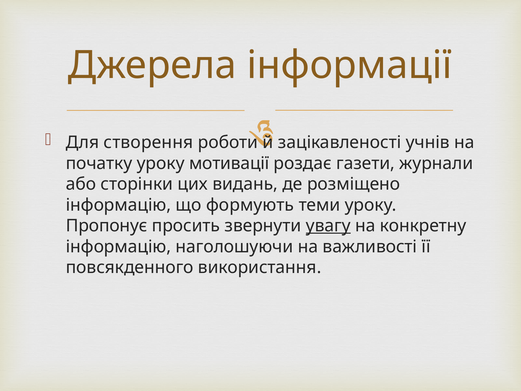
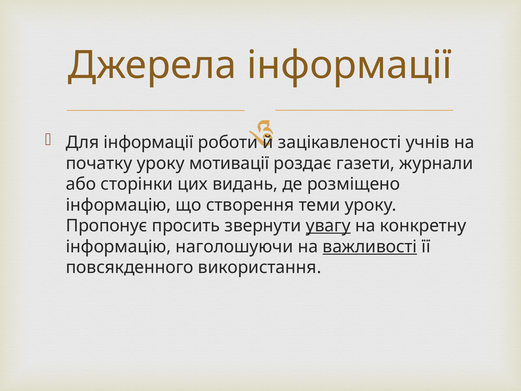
Для створення: створення -> інформації
формують: формують -> створення
важливості underline: none -> present
